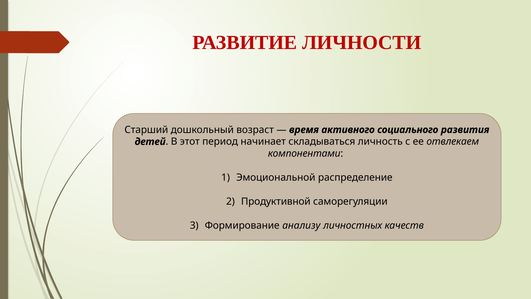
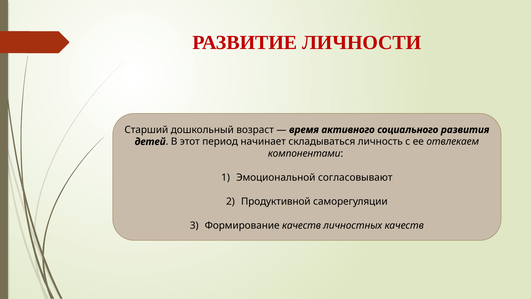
распределение: распределение -> согласовывают
Формирование анализу: анализу -> качеств
